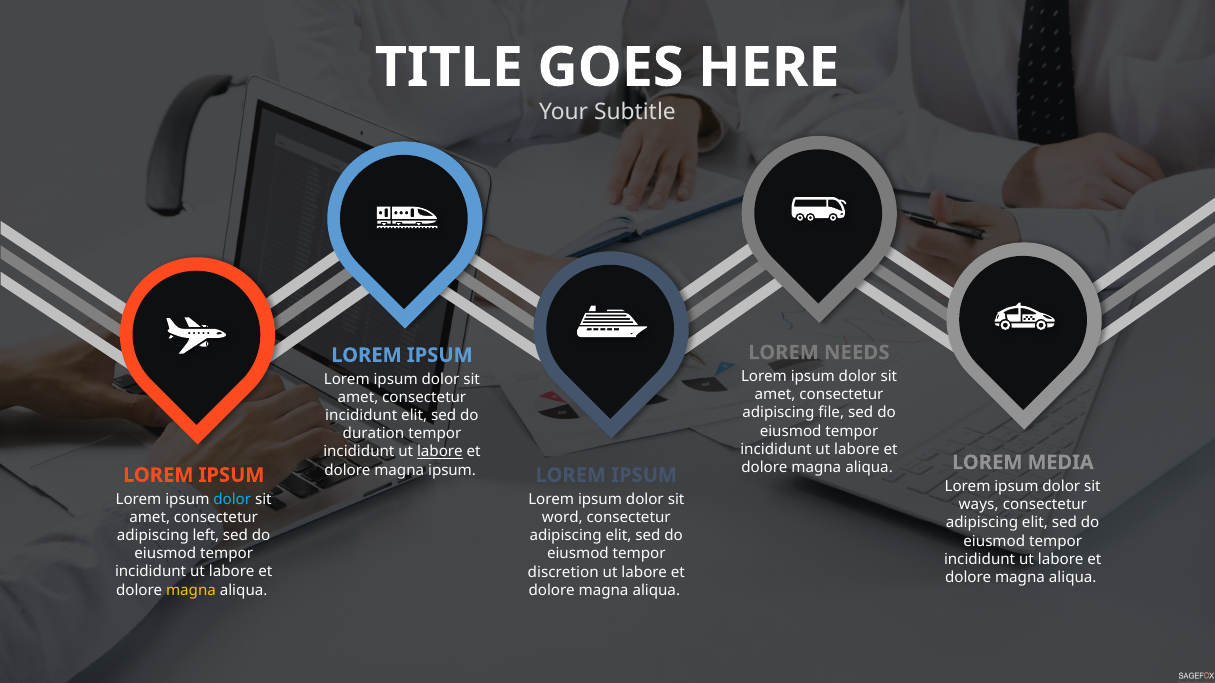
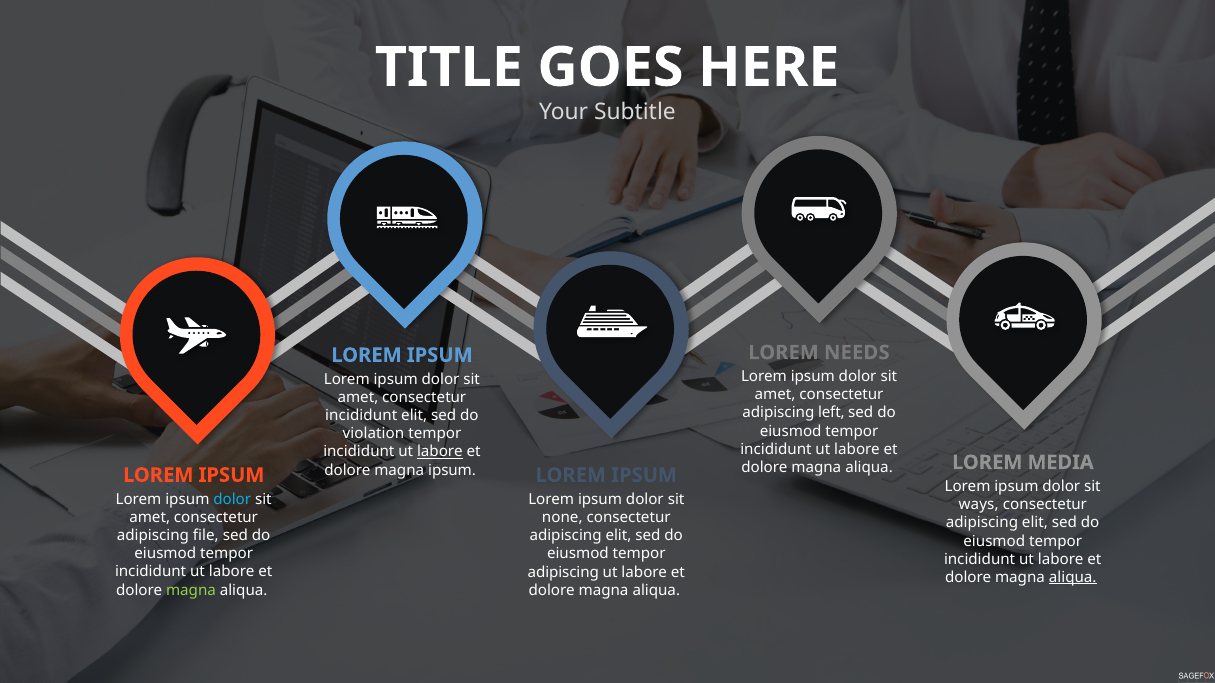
file: file -> left
duration: duration -> violation
word: word -> none
left: left -> file
discretion at (563, 572): discretion -> adipiscing
aliqua at (1073, 578) underline: none -> present
magna at (191, 590) colour: yellow -> light green
